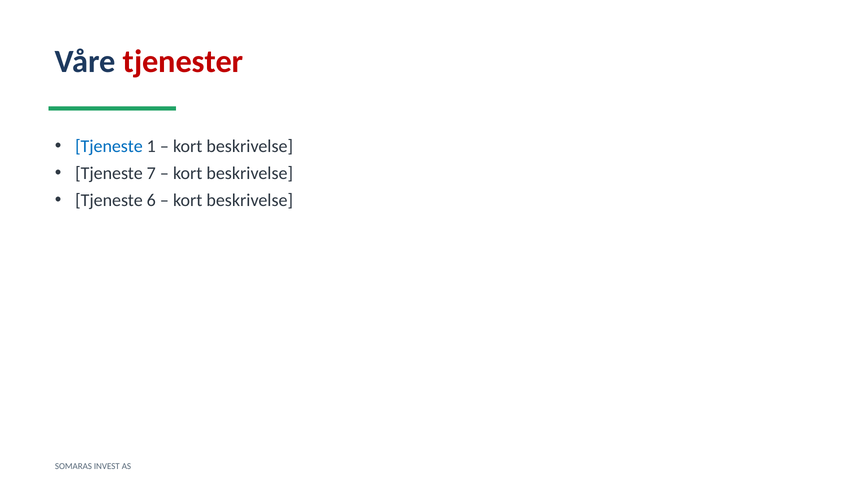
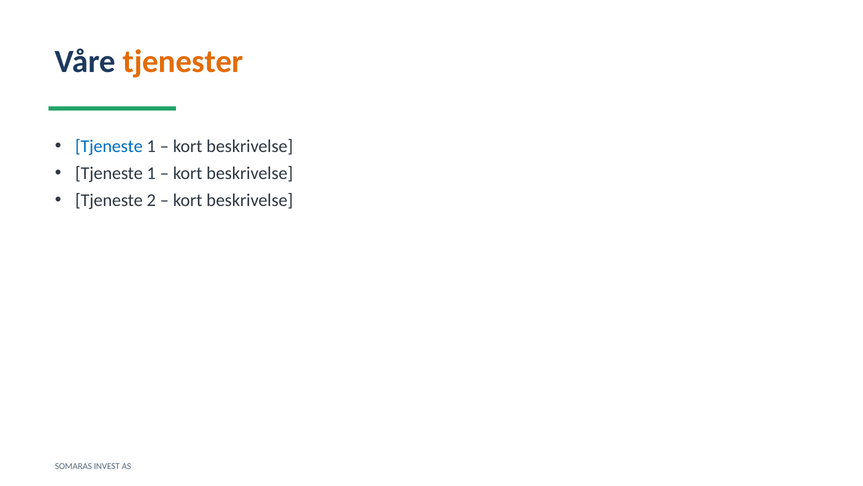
tjenester colour: red -> orange
7 at (151, 173): 7 -> 1
6: 6 -> 2
